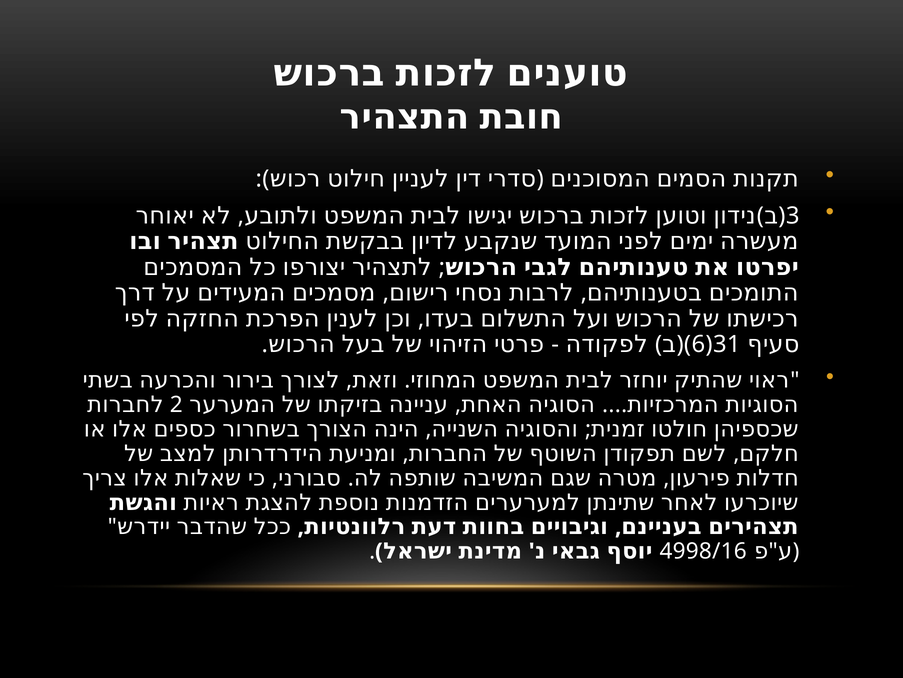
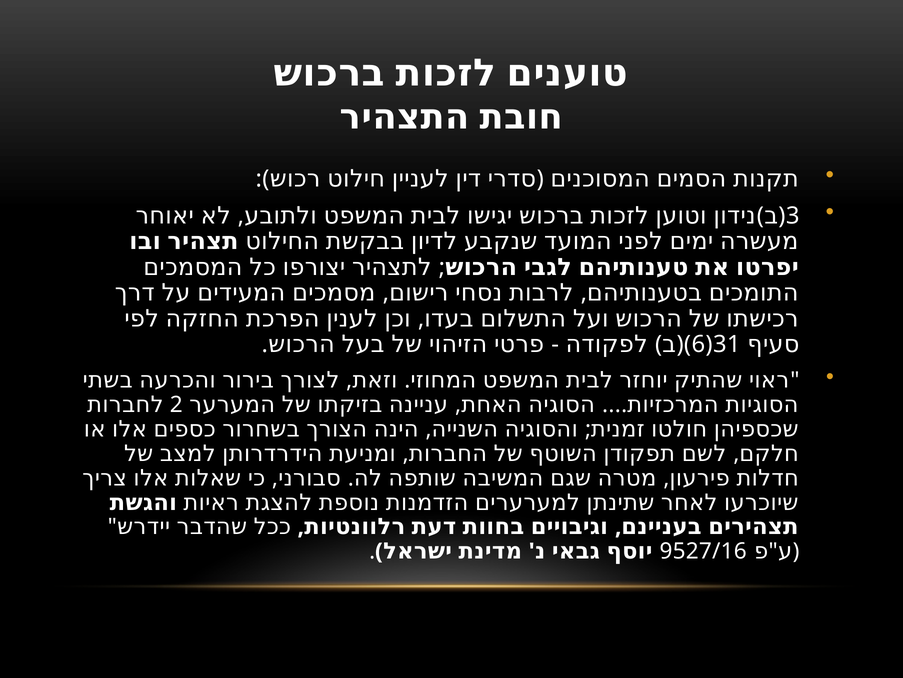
4998/16: 4998/16 -> 9527/16
